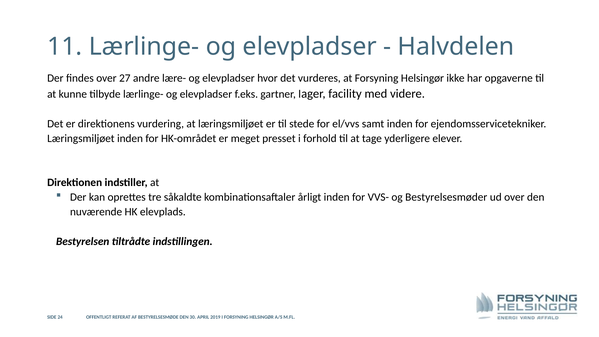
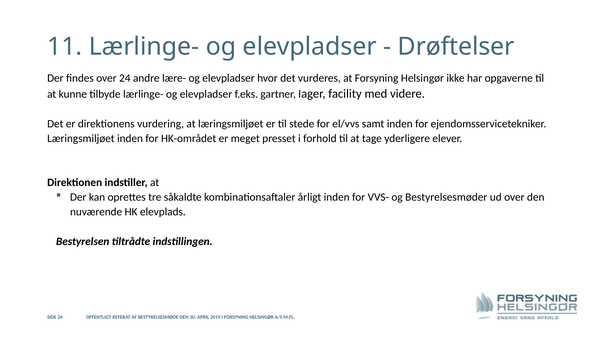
Halvdelen: Halvdelen -> Drøftelser
over 27: 27 -> 24
